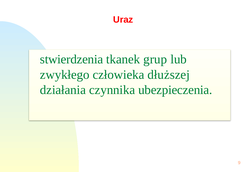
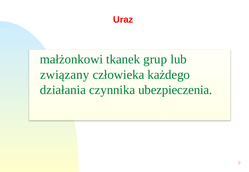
stwierdzenia: stwierdzenia -> małżonkowi
zwykłego: zwykłego -> związany
dłuższej: dłuższej -> każdego
